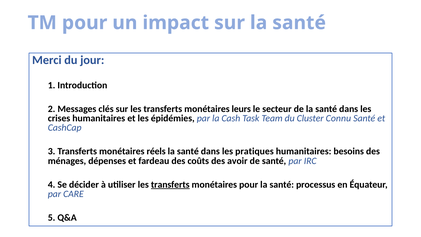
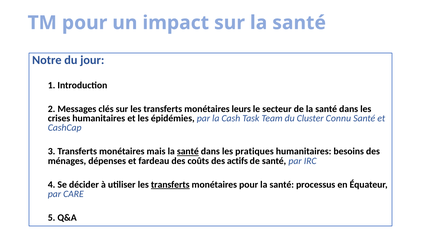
Merci: Merci -> Notre
réels: réels -> mais
santé at (188, 151) underline: none -> present
avoir: avoir -> actifs
